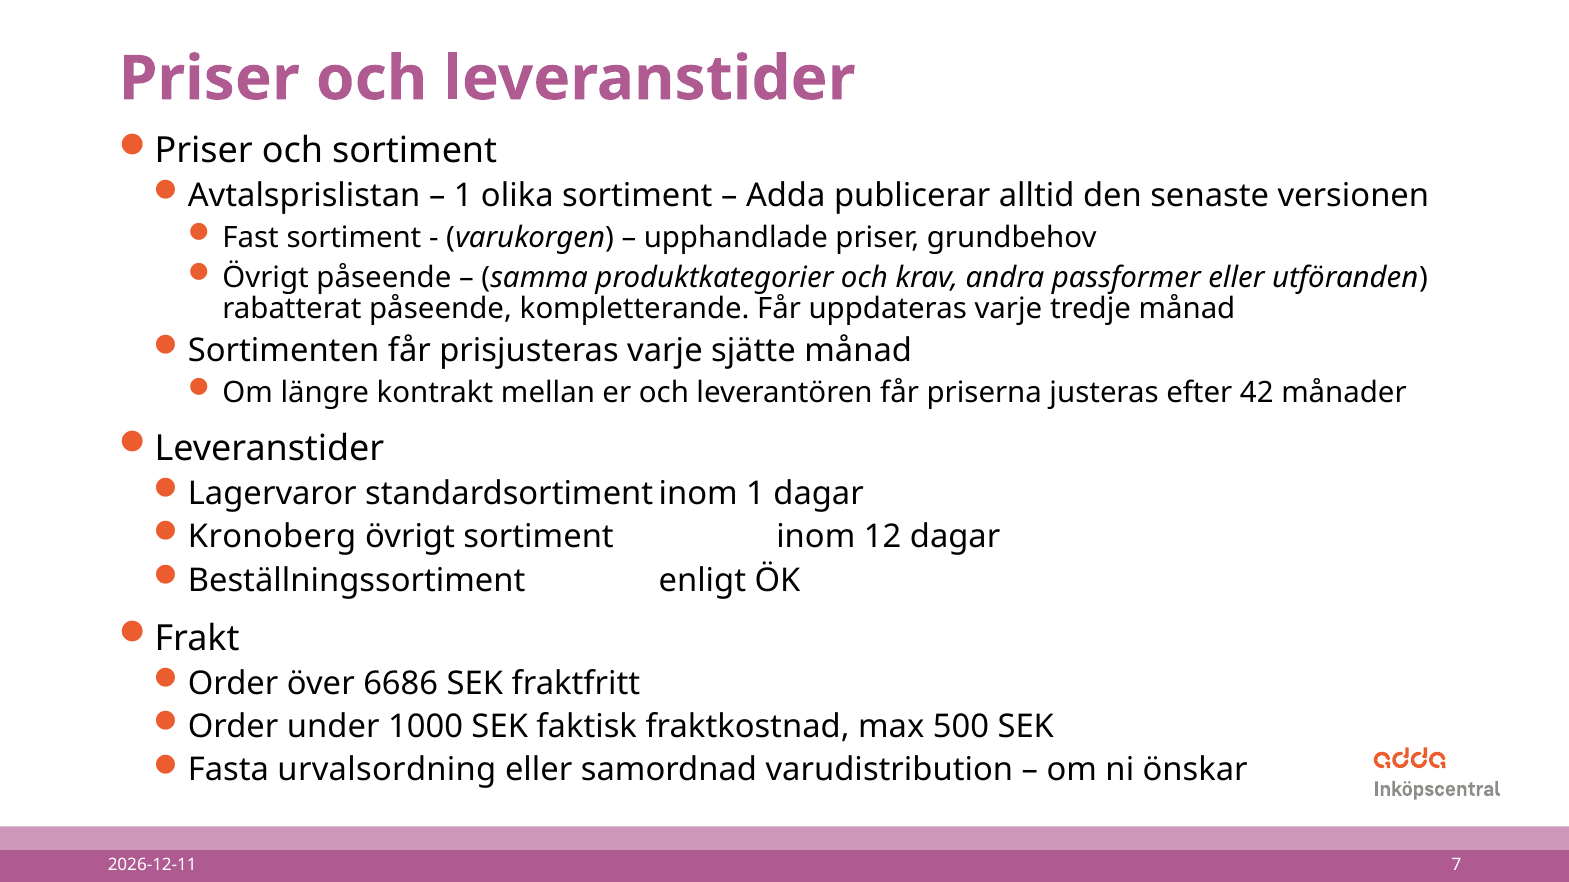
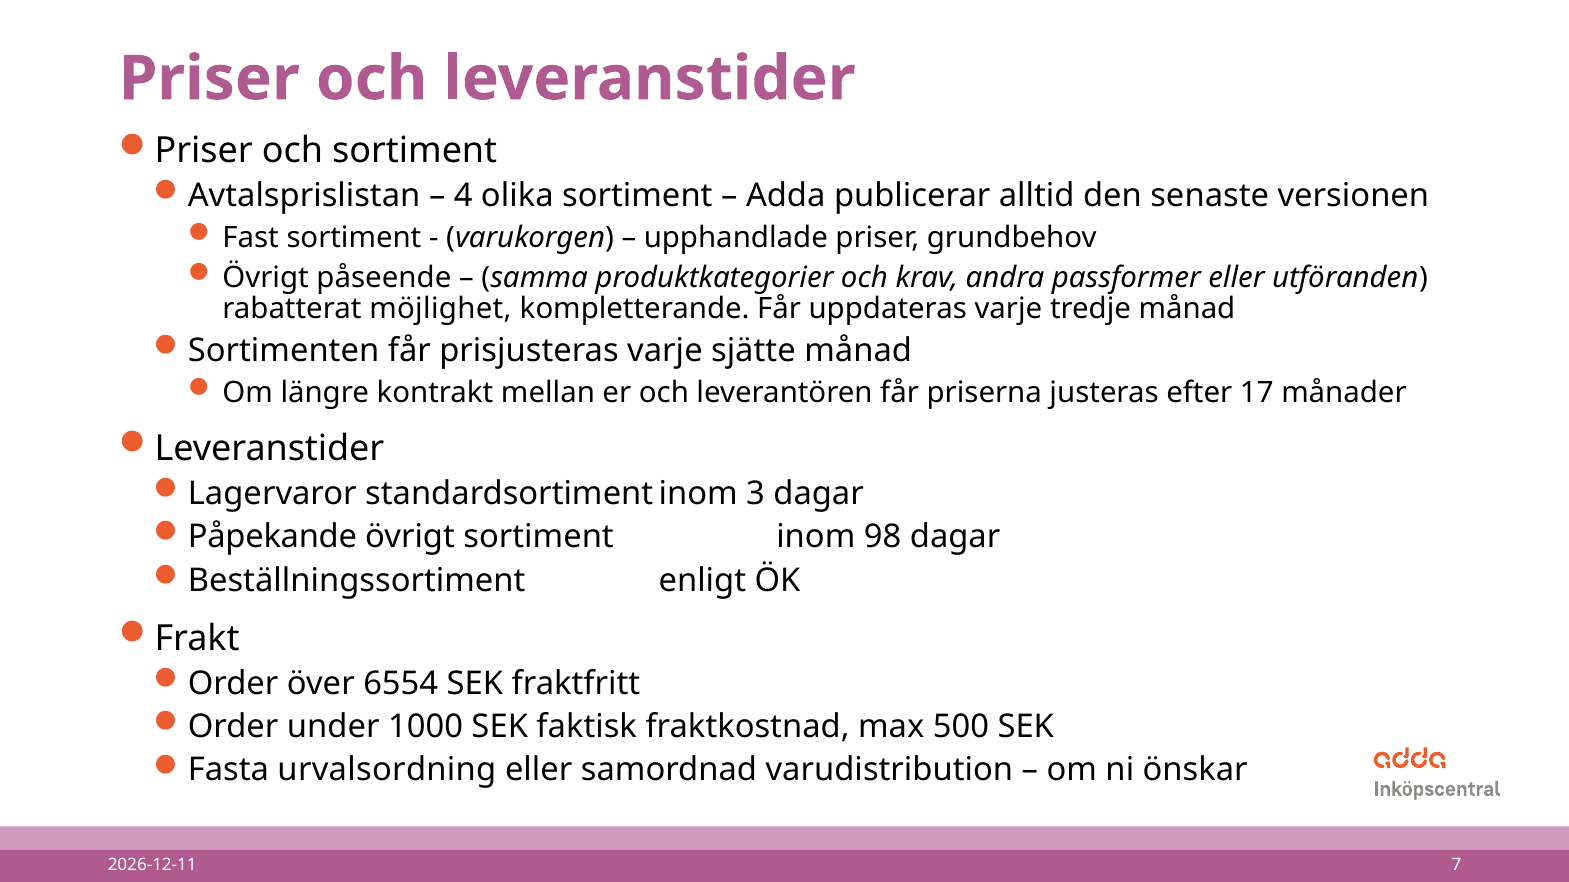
1 at (463, 196): 1 -> 4
rabatterat påseende: påseende -> möjlighet
42: 42 -> 17
1 at (755, 494): 1 -> 3
Kronoberg: Kronoberg -> Påpekande
12: 12 -> 98
6686: 6686 -> 6554
